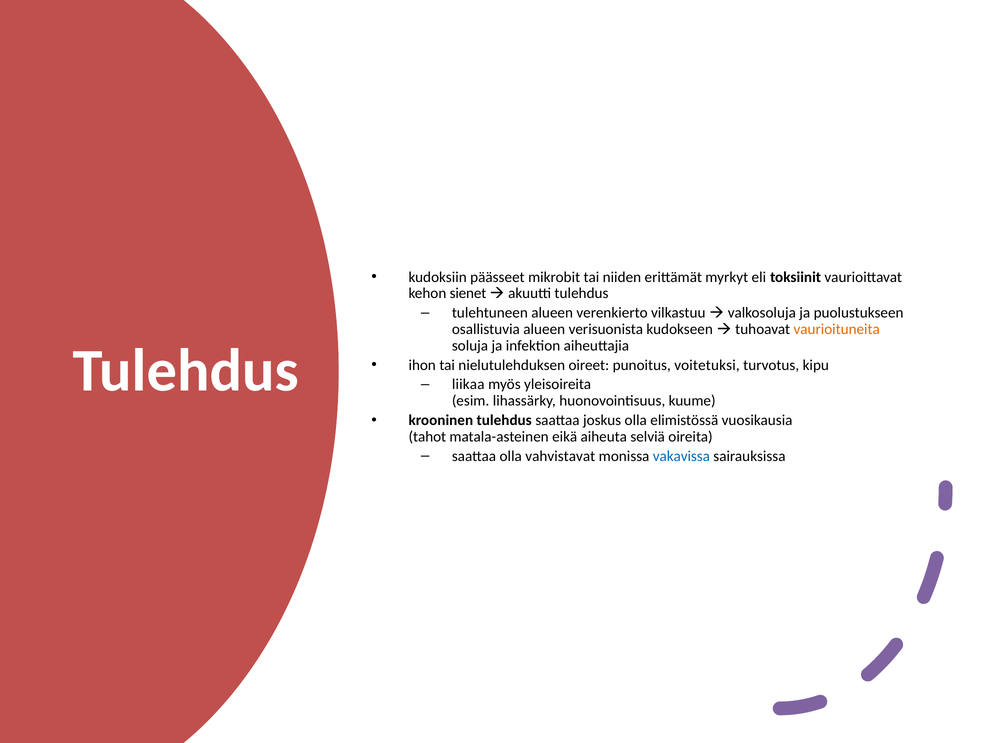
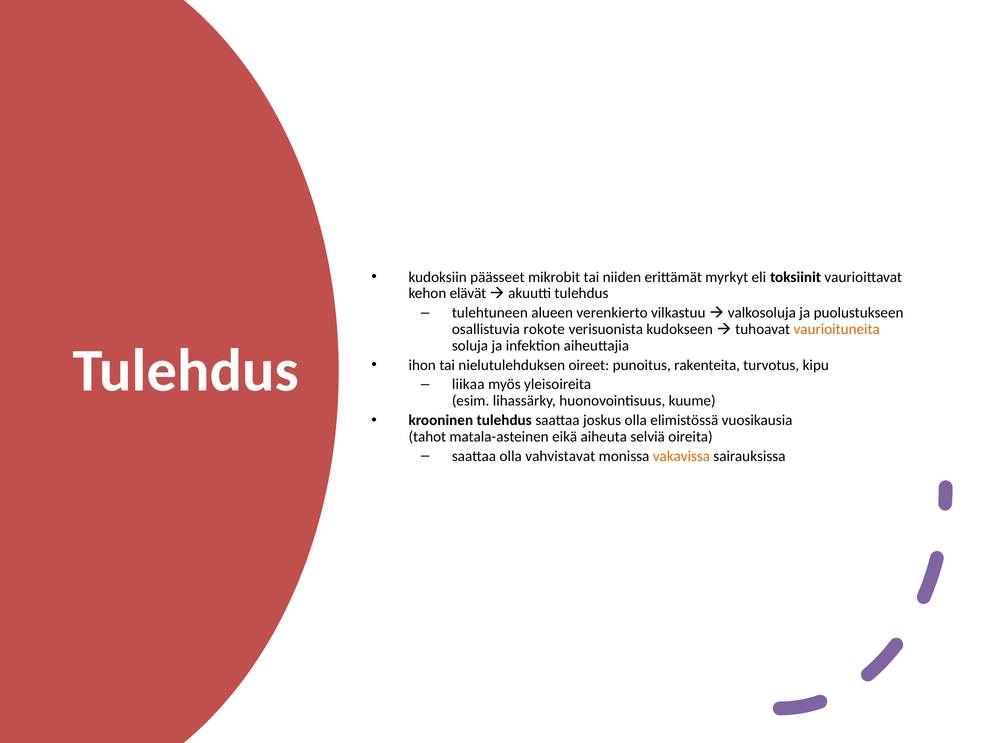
sienet: sienet -> elävät
osallistuvia alueen: alueen -> rokote
voitetuksi: voitetuksi -> rakenteita
vakavissa colour: blue -> orange
